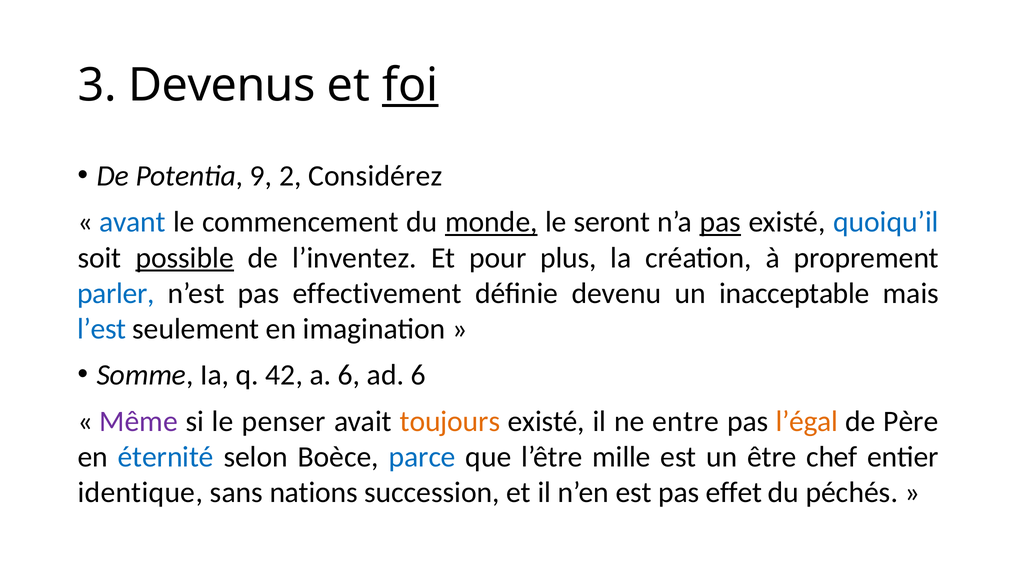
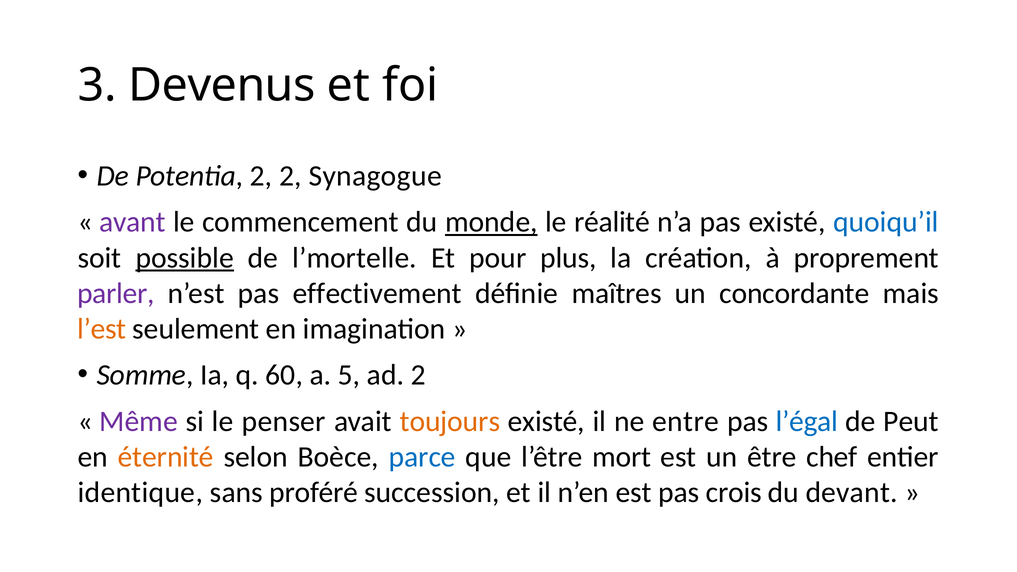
foi underline: present -> none
Potentia 9: 9 -> 2
Considérez: Considérez -> Synagogue
avant colour: blue -> purple
seront: seront -> réalité
pas at (720, 222) underline: present -> none
l’inventez: l’inventez -> l’mortelle
parler colour: blue -> purple
devenu: devenu -> maîtres
inacceptable: inacceptable -> concordante
l’est colour: blue -> orange
42: 42 -> 60
a 6: 6 -> 5
ad 6: 6 -> 2
l’égal colour: orange -> blue
Père: Père -> Peut
éternité colour: blue -> orange
mille: mille -> mort
nations: nations -> proféré
effet: effet -> crois
péchés: péchés -> devant
